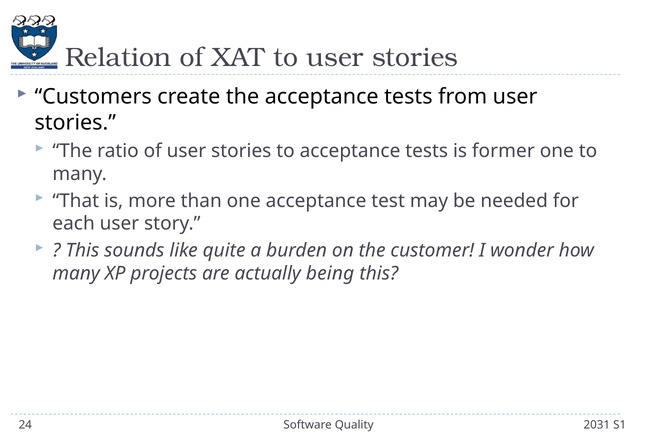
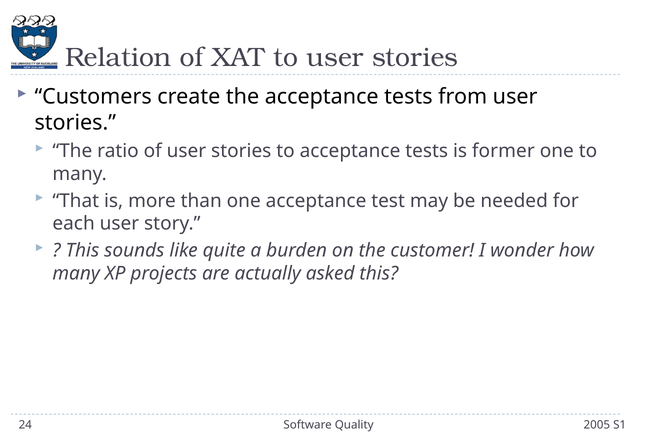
being: being -> asked
2031: 2031 -> 2005
